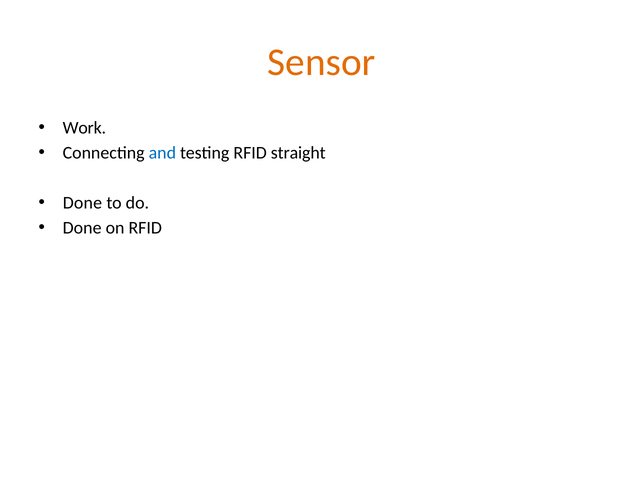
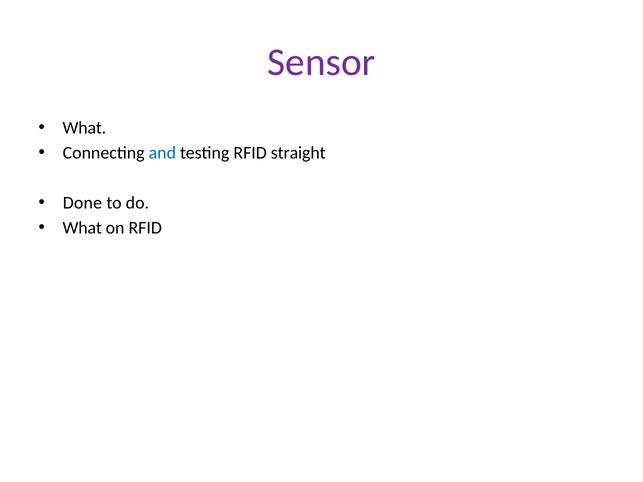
Sensor colour: orange -> purple
Work at (84, 128): Work -> What
Done at (82, 228): Done -> What
